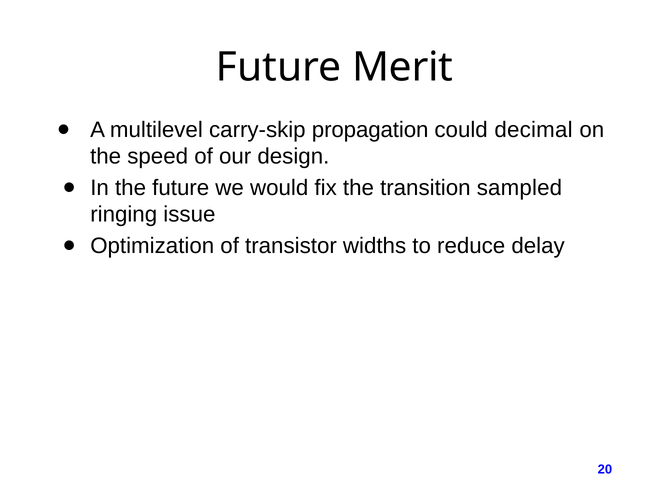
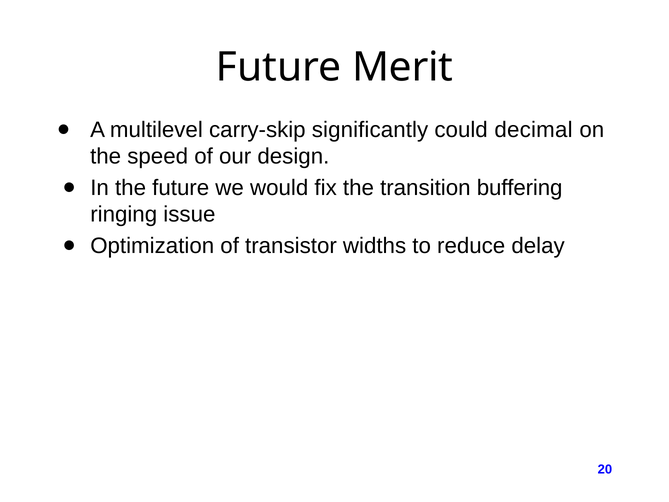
propagation: propagation -> significantly
sampled: sampled -> buffering
